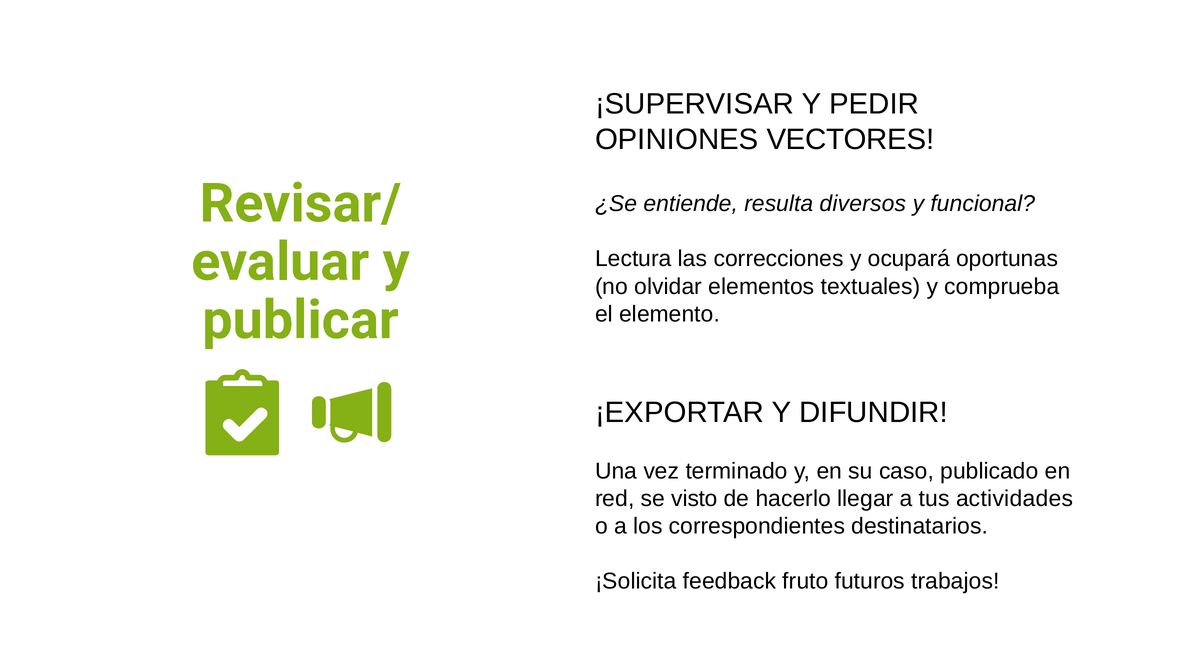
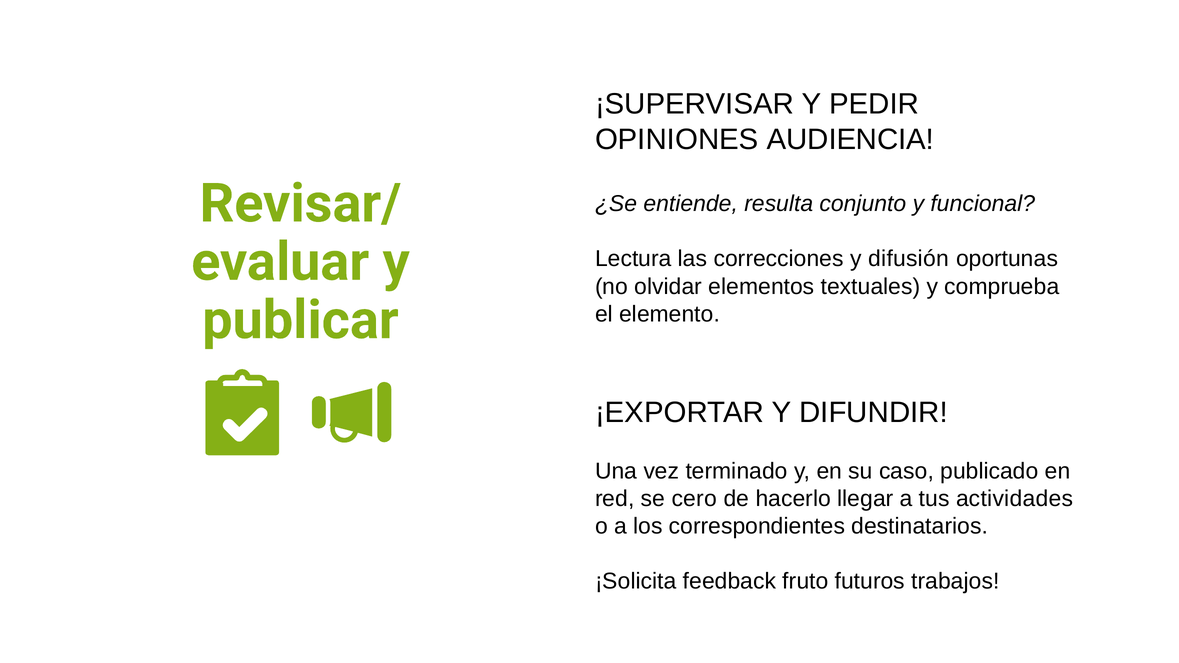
VECTORES: VECTORES -> AUDIENCIA
diversos: diversos -> conjunto
ocupará: ocupará -> difusión
visto: visto -> cero
